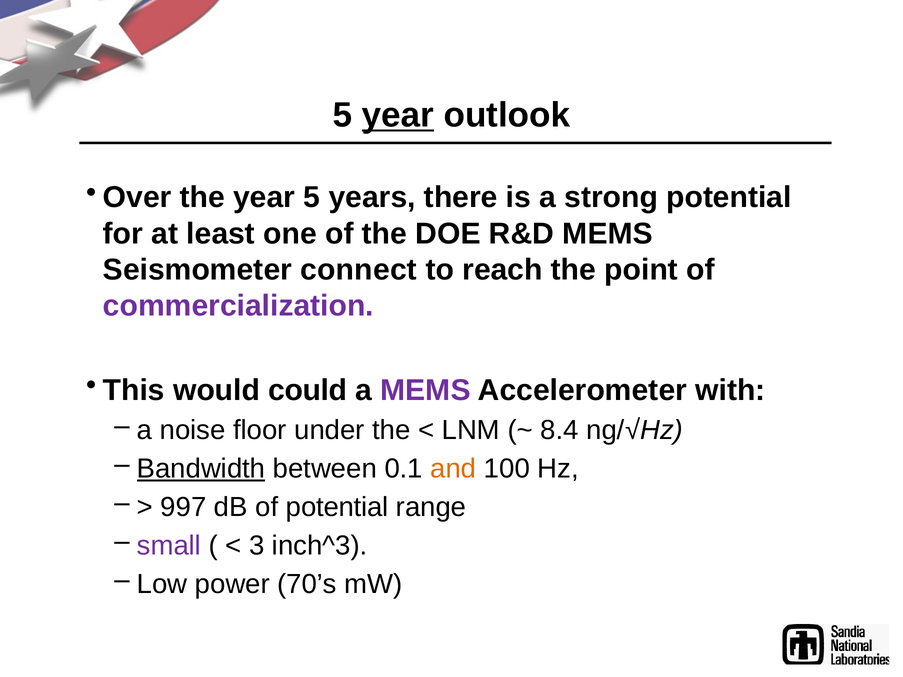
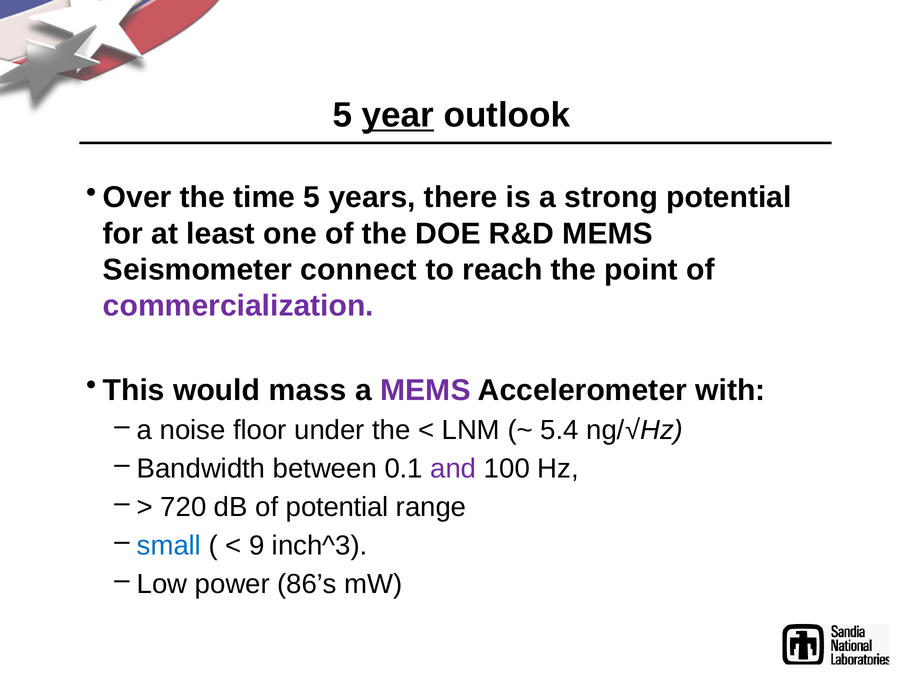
the year: year -> time
could: could -> mass
8.4: 8.4 -> 5.4
Bandwidth underline: present -> none
and colour: orange -> purple
997: 997 -> 720
small colour: purple -> blue
3: 3 -> 9
70’s: 70’s -> 86’s
